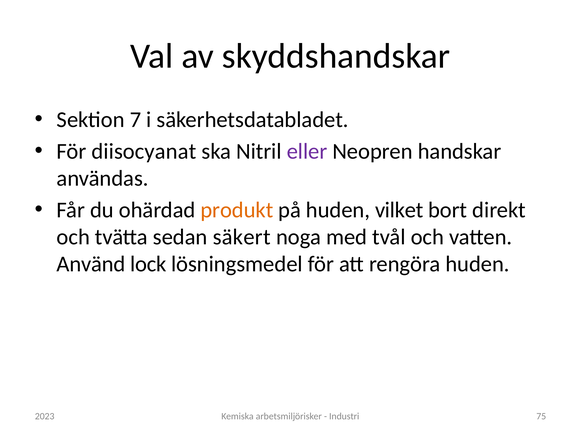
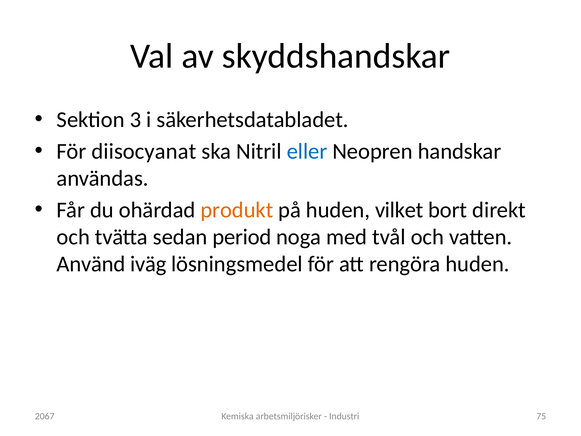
7: 7 -> 3
eller colour: purple -> blue
säkert: säkert -> period
lock: lock -> iväg
2023: 2023 -> 2067
